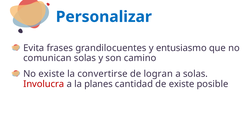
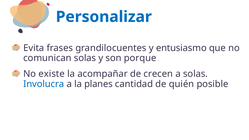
camino: camino -> porque
convertirse: convertirse -> acompañar
logran: logran -> crecen
Involucra colour: red -> blue
de existe: existe -> quién
